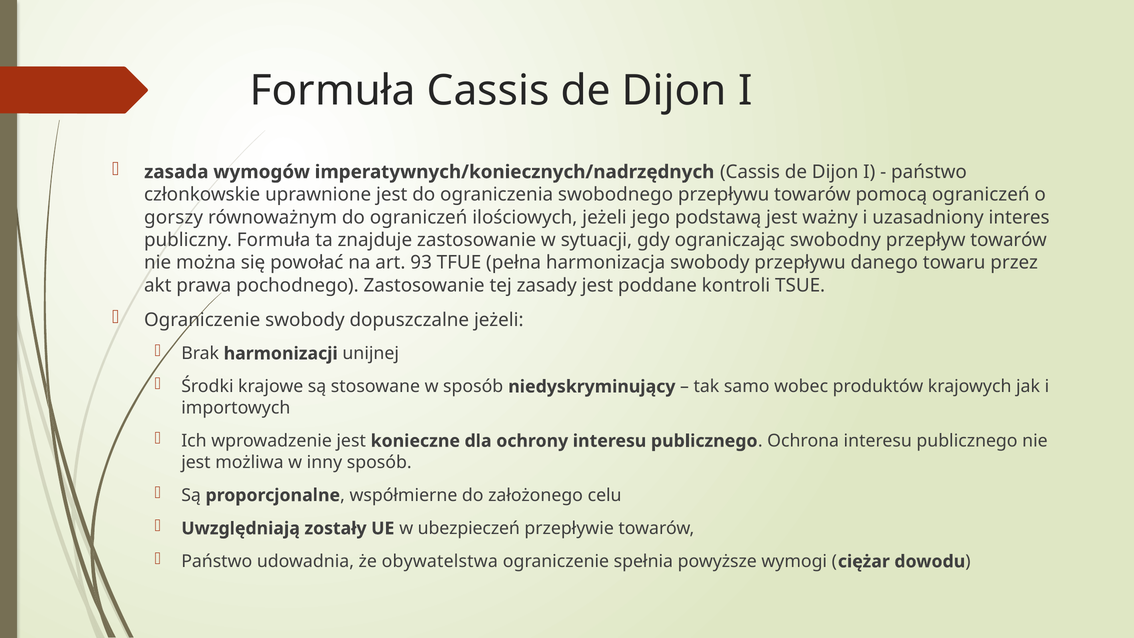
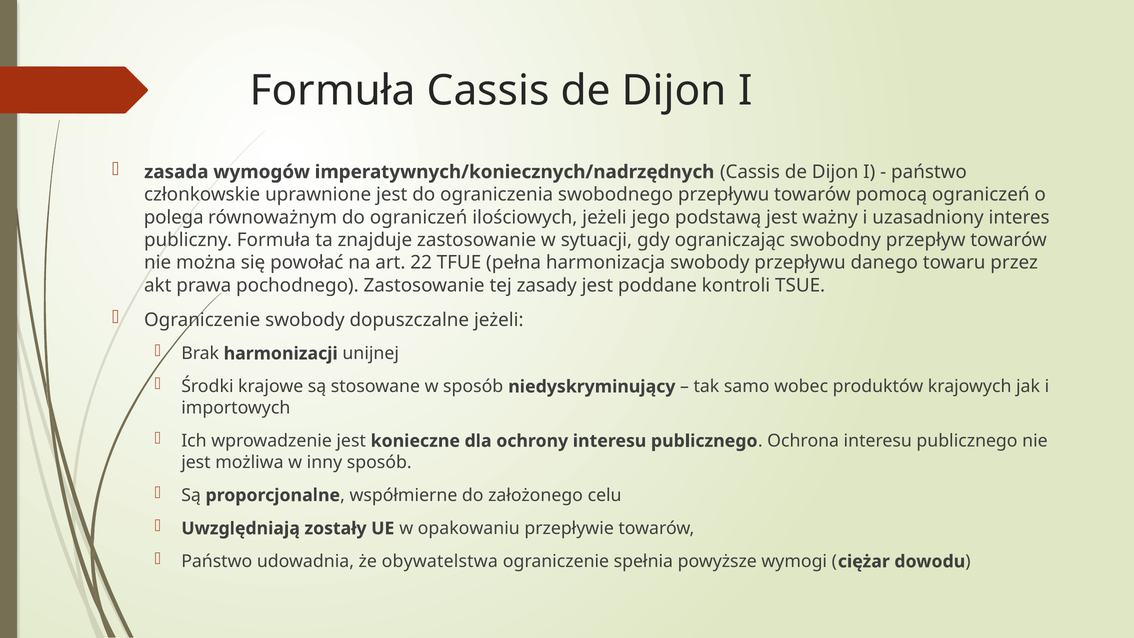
gorszy: gorszy -> polega
93: 93 -> 22
ubezpieczeń: ubezpieczeń -> opakowaniu
